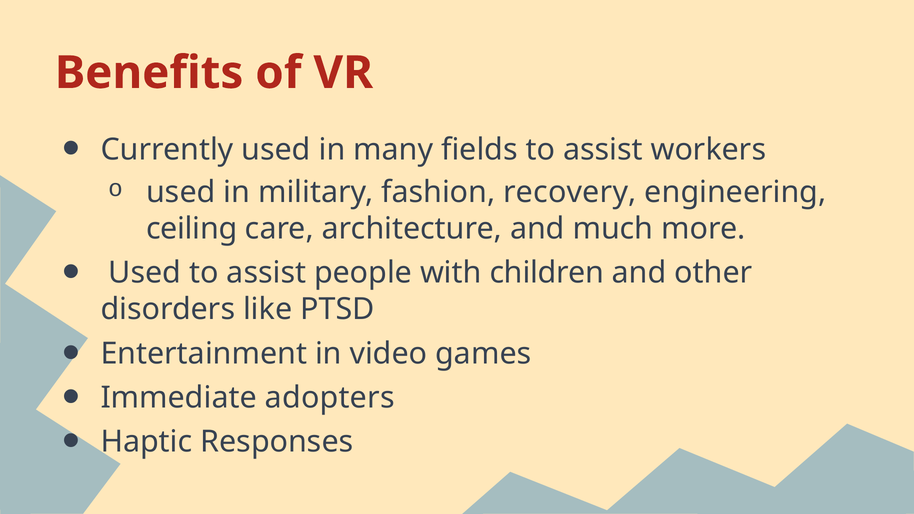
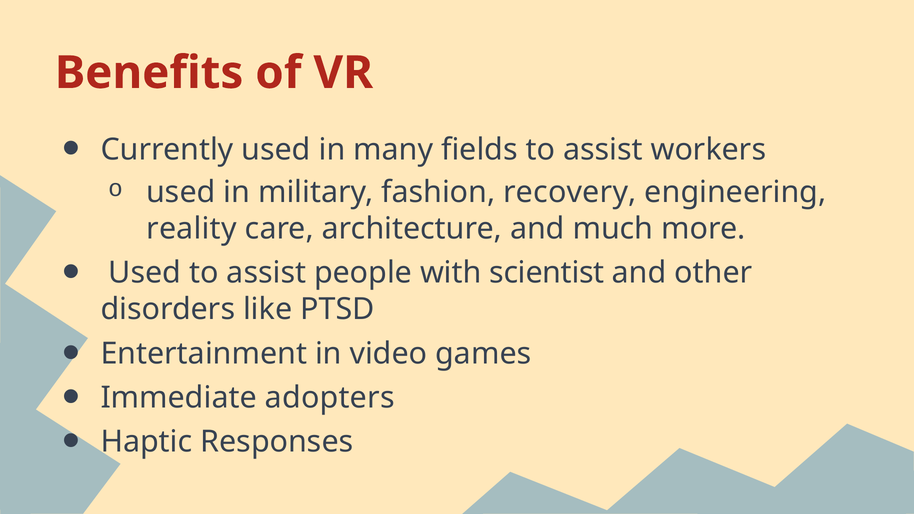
ceiling: ceiling -> reality
children: children -> scientist
